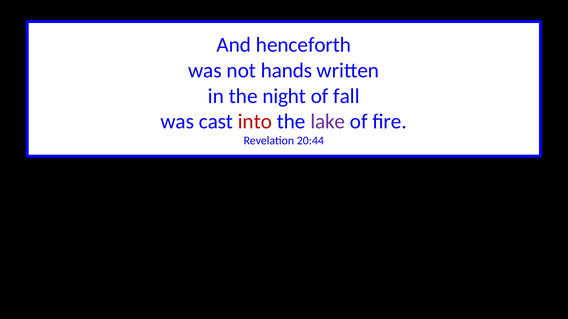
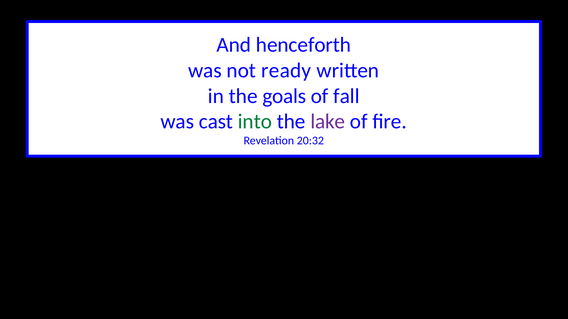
hands: hands -> ready
night: night -> goals
into colour: red -> green
20:44: 20:44 -> 20:32
